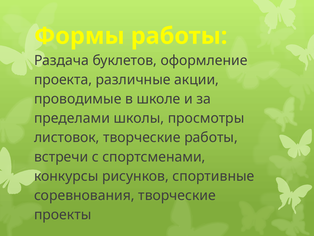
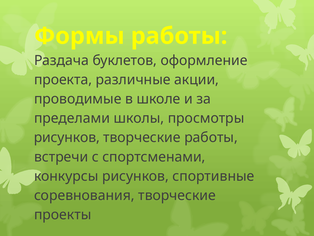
листовок at (67, 137): листовок -> рисунков
